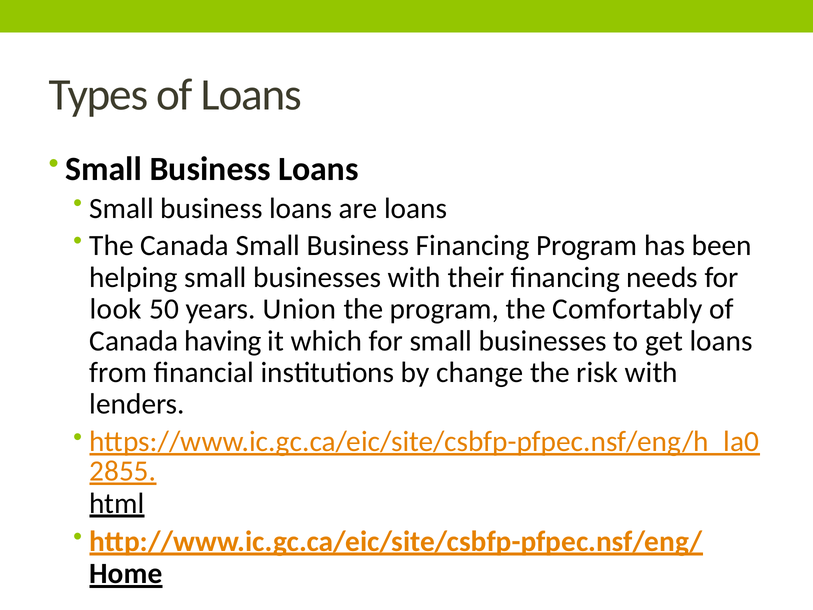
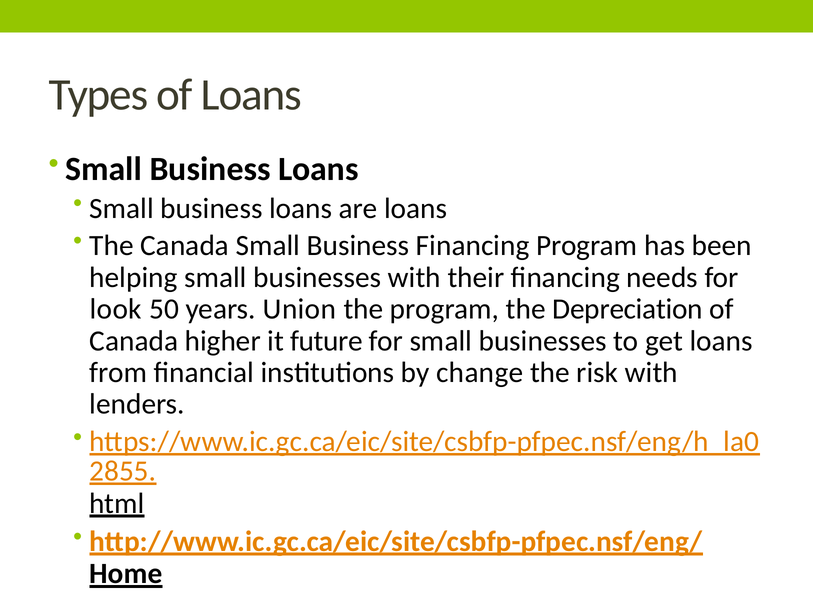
Comfortably: Comfortably -> Depreciation
having: having -> higher
which: which -> future
